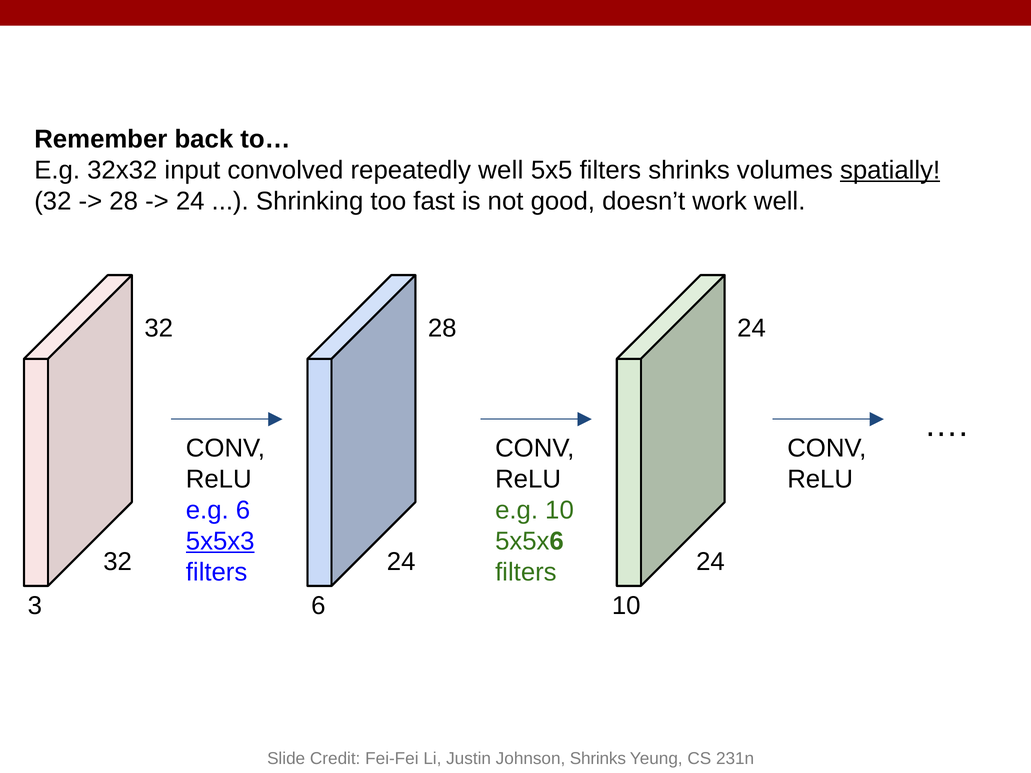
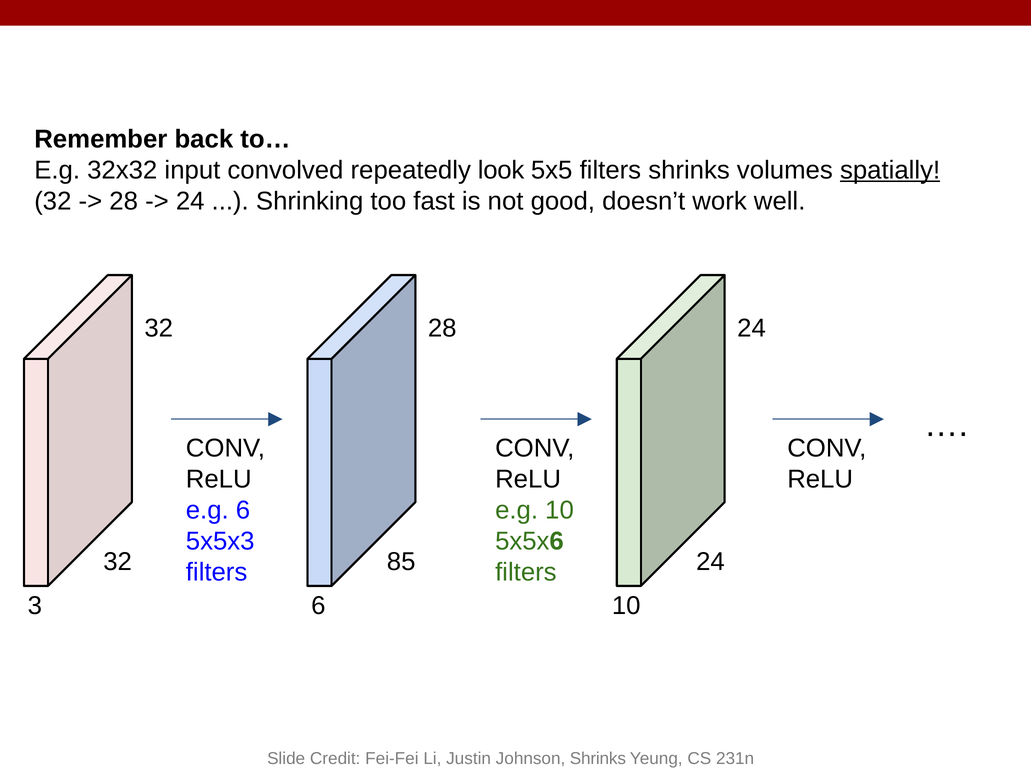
repeatedly well: well -> look
5x5x3 underline: present -> none
filters 24: 24 -> 85
